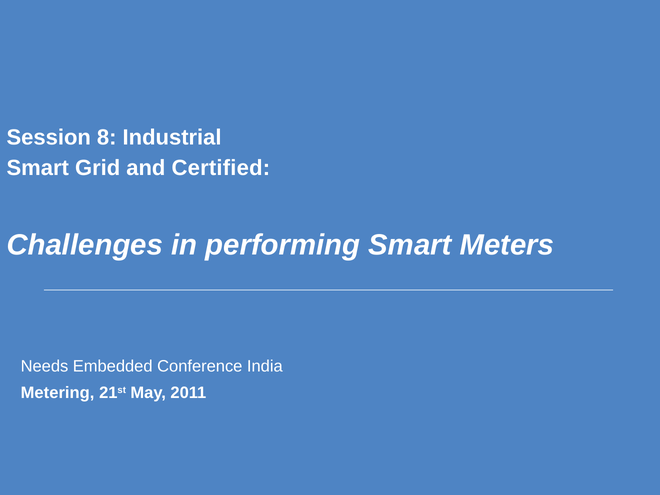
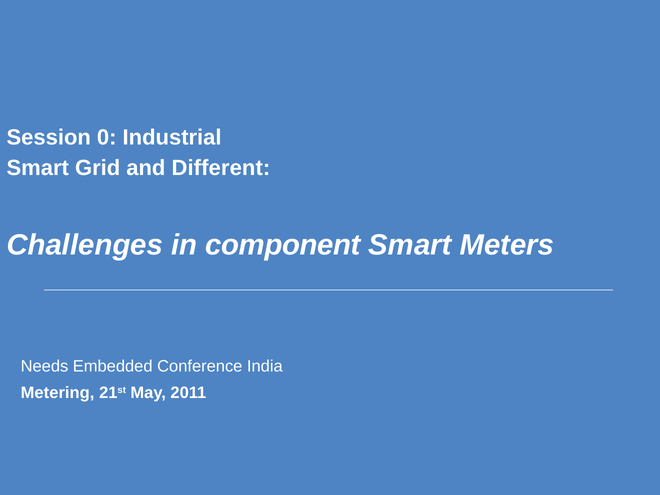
8: 8 -> 0
Certified: Certified -> Different
performing: performing -> component
